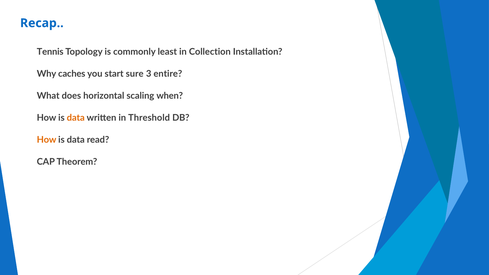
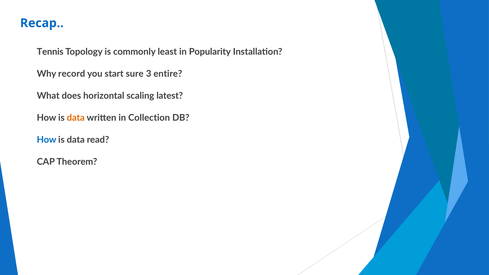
Collection: Collection -> Popularity
caches: caches -> record
when: when -> latest
Threshold: Threshold -> Collection
How at (47, 140) colour: orange -> blue
